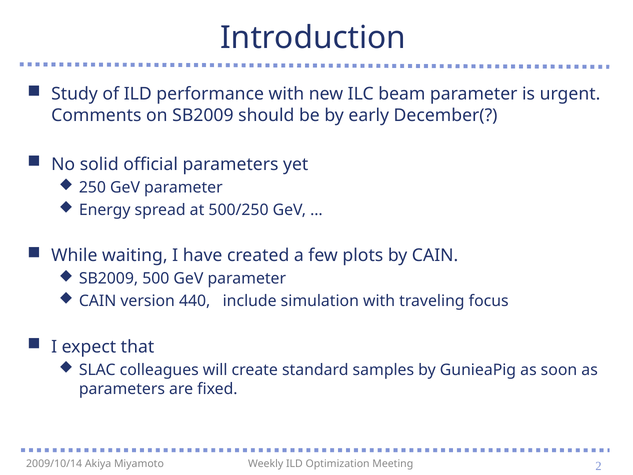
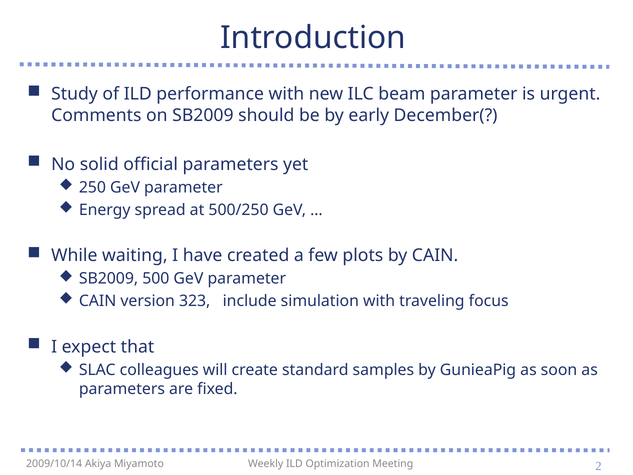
440: 440 -> 323
